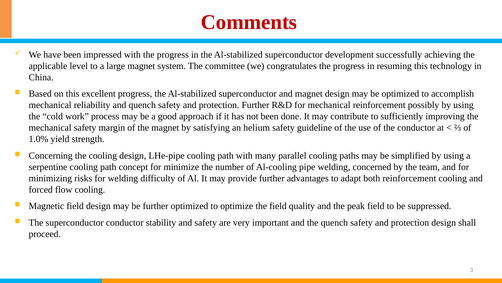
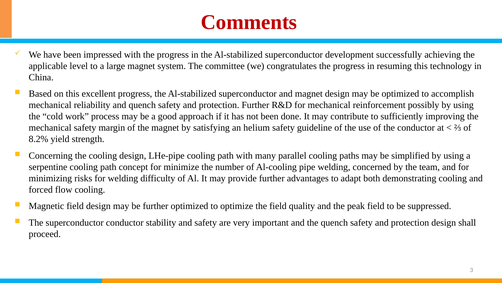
1.0%: 1.0% -> 8.2%
both reinforcement: reinforcement -> demonstrating
